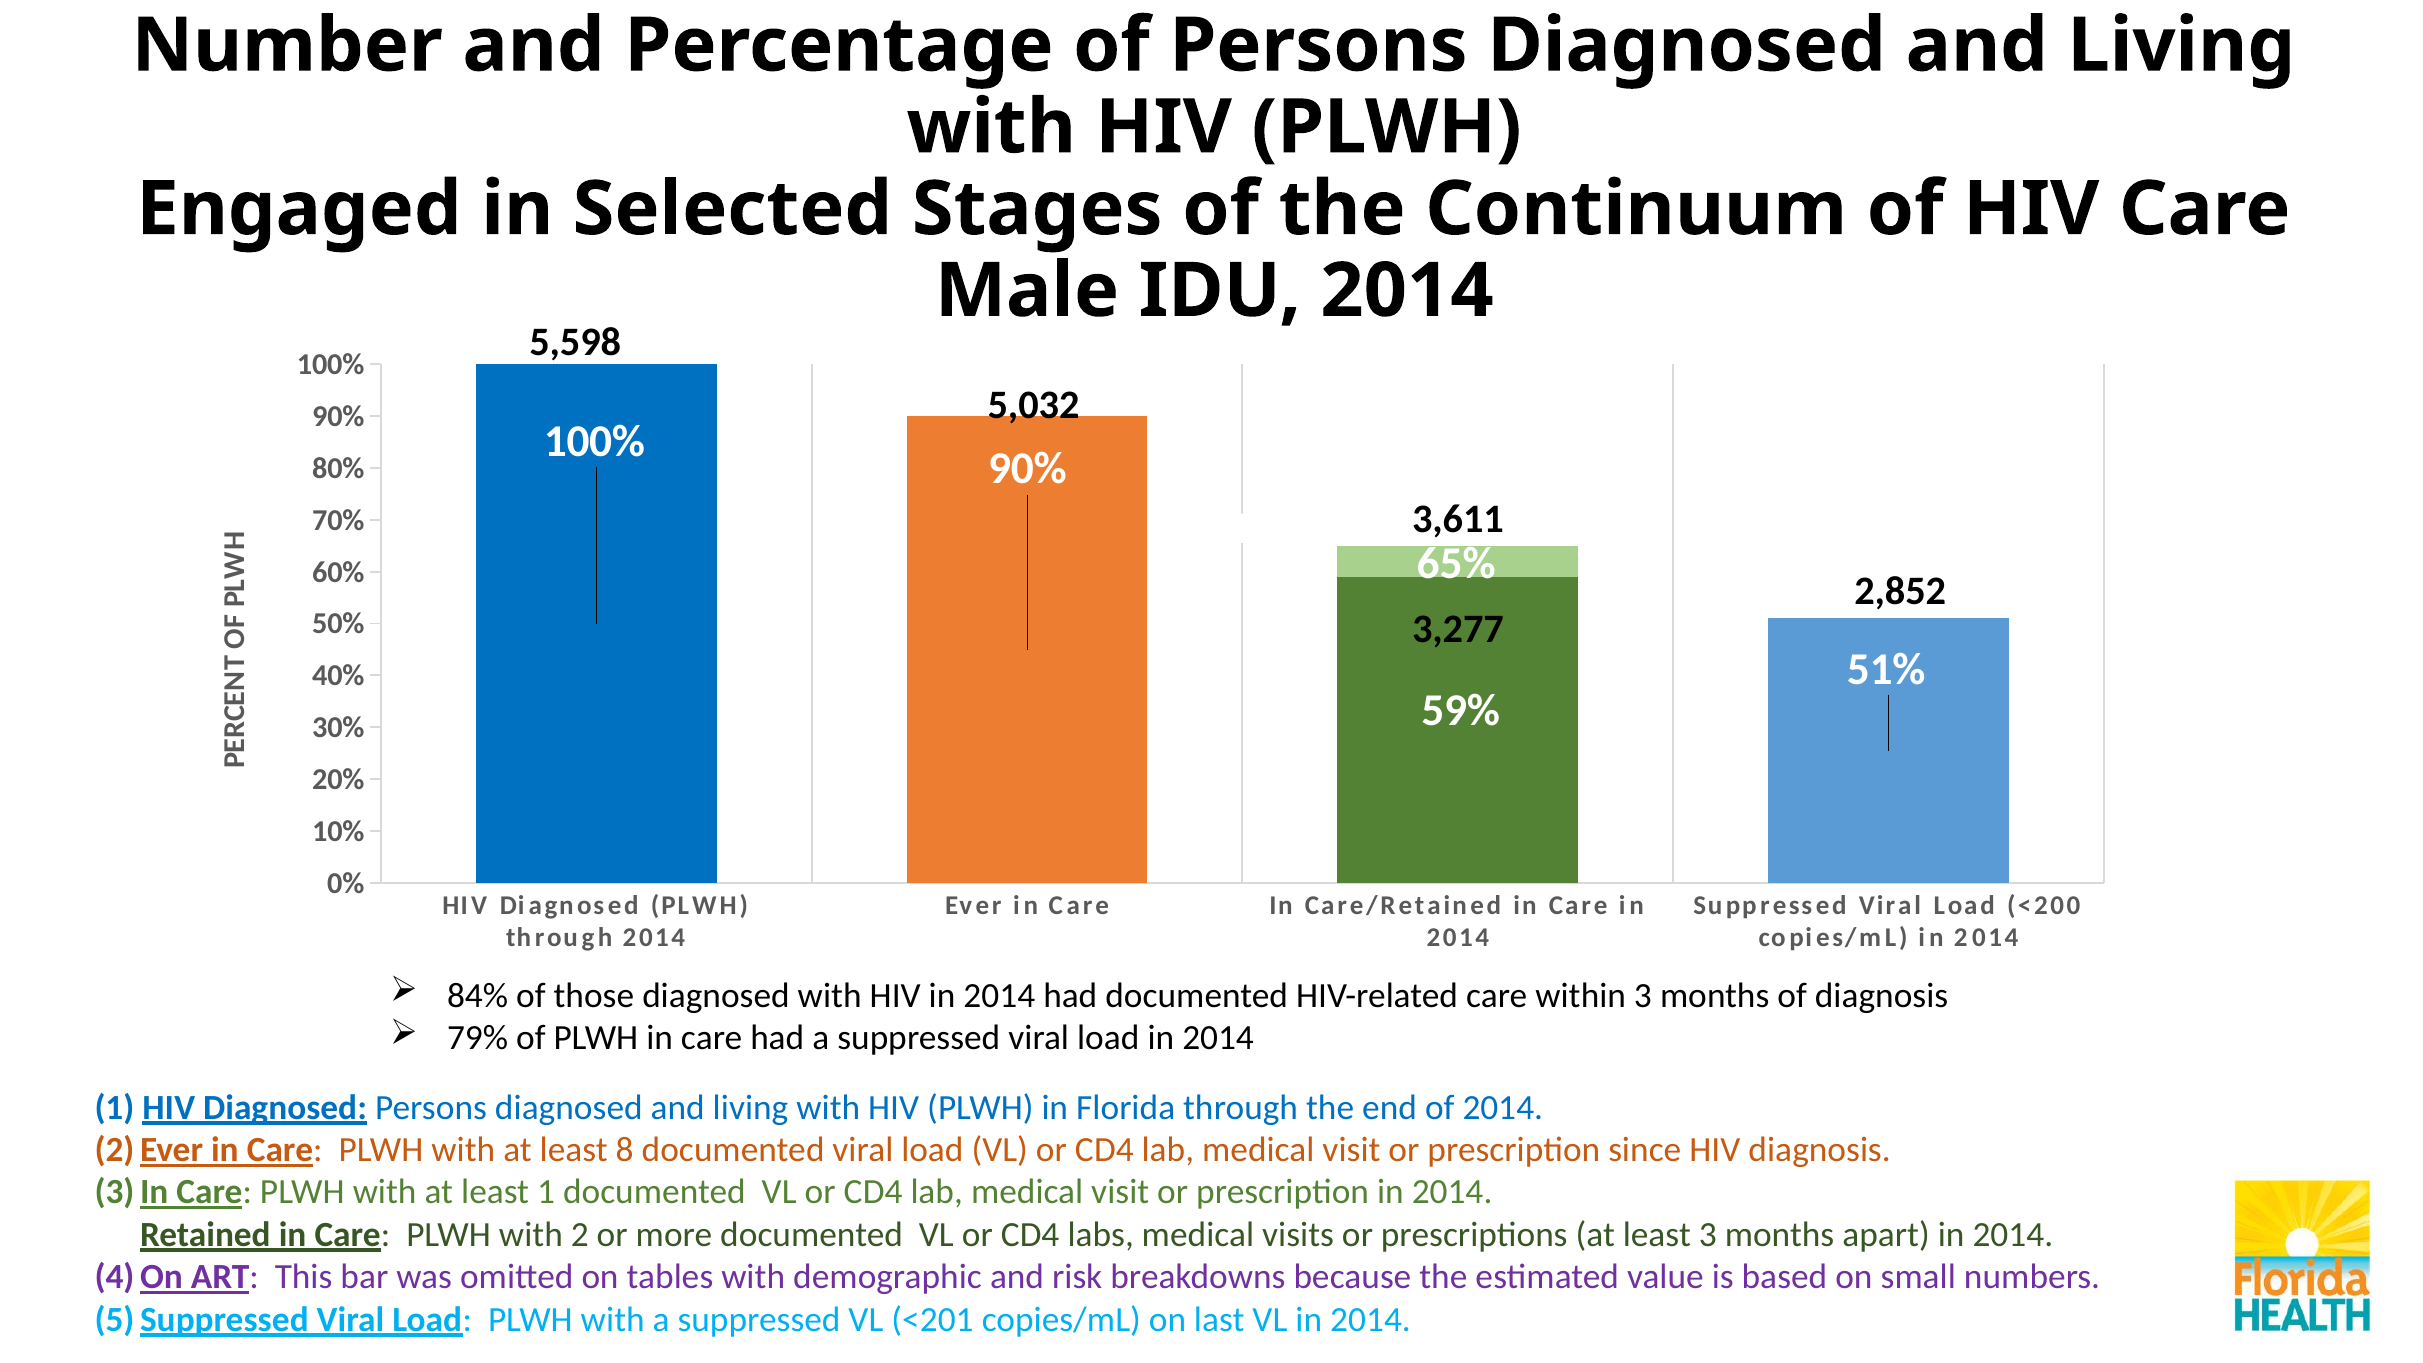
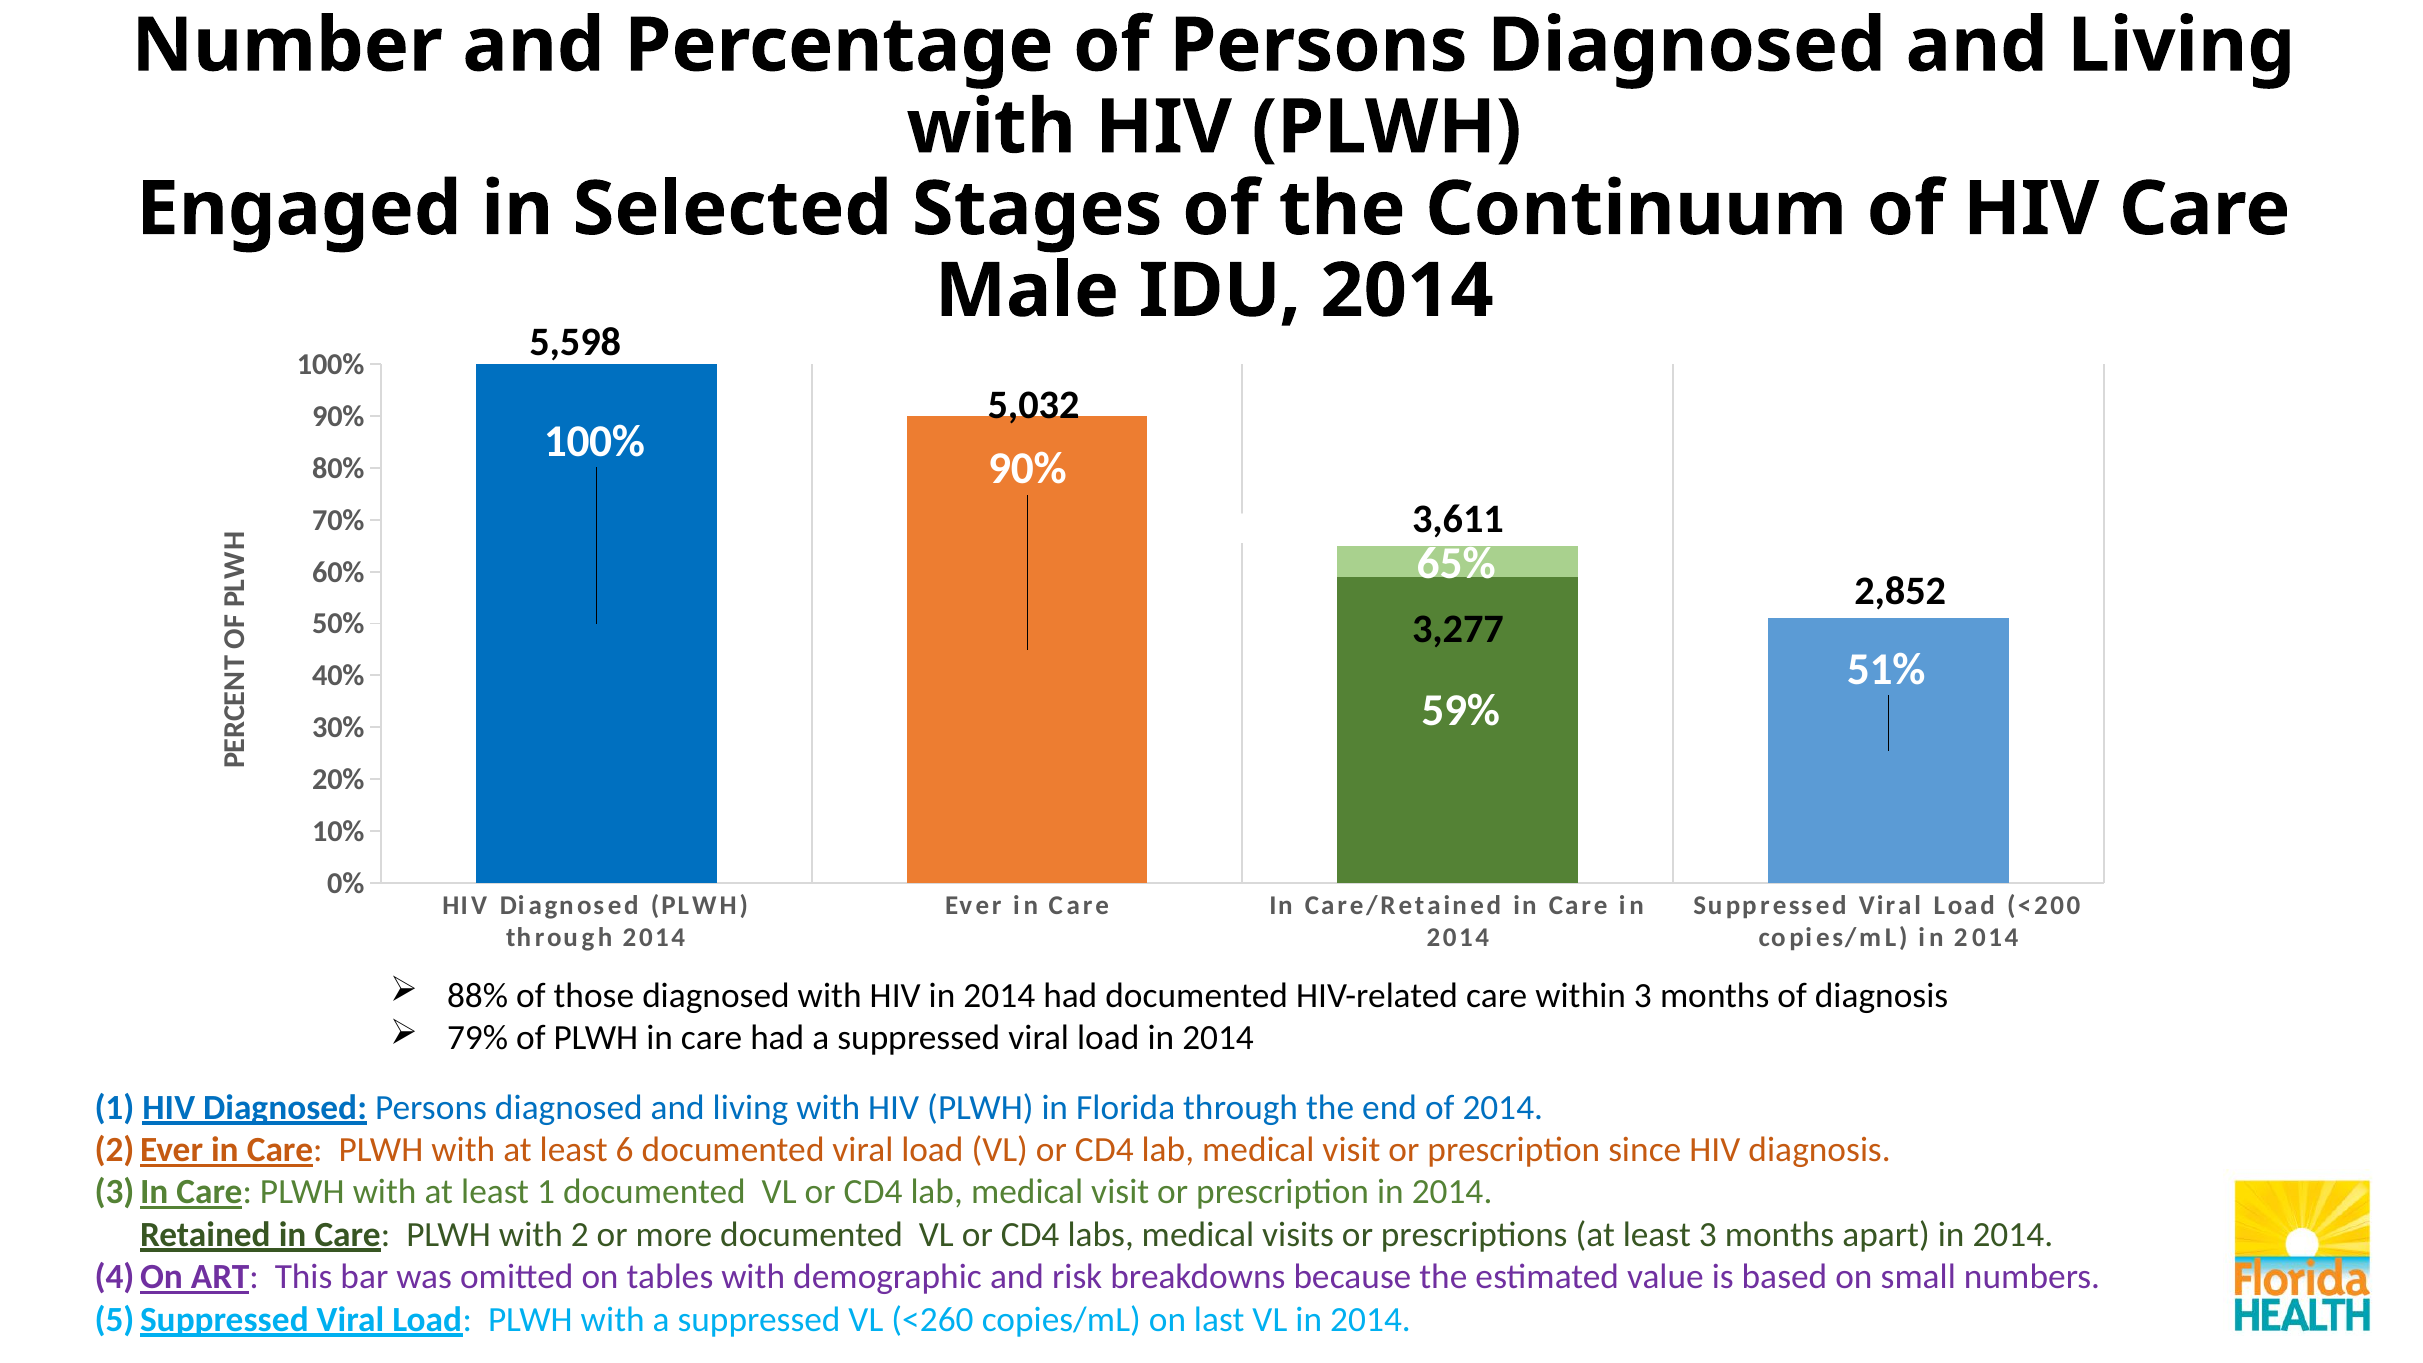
84%: 84% -> 88%
8: 8 -> 6
<201: <201 -> <260
